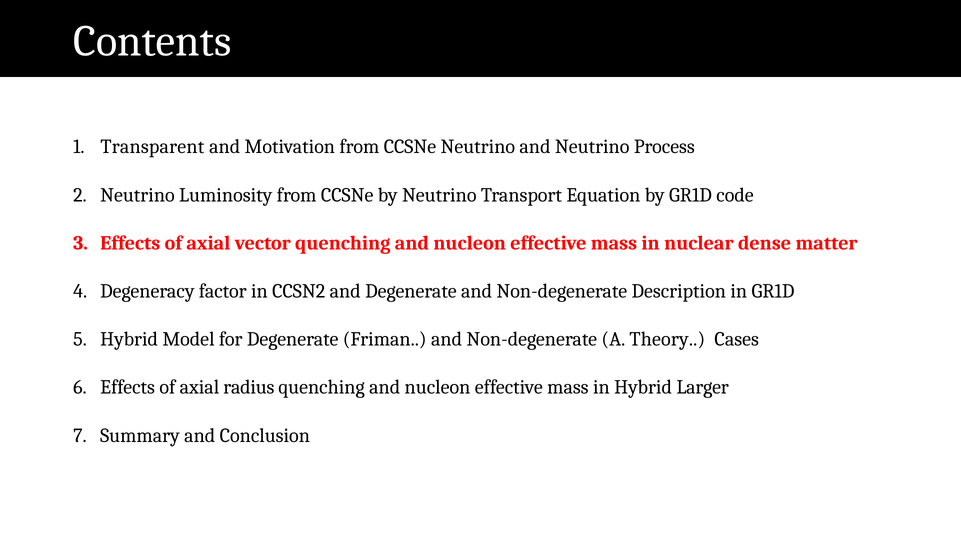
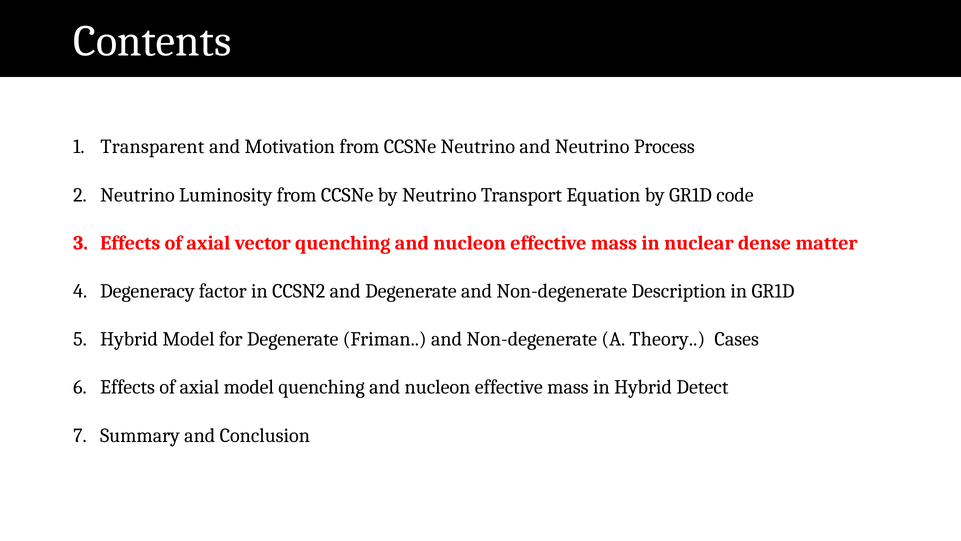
axial radius: radius -> model
Larger: Larger -> Detect
